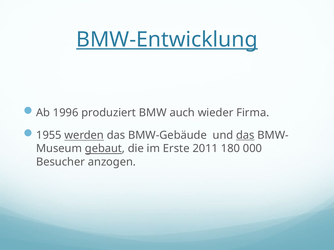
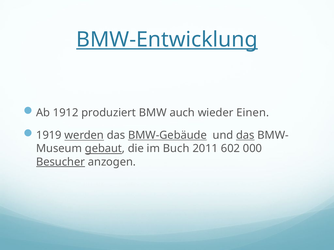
1996: 1996 -> 1912
Firma: Firma -> Einen
1955: 1955 -> 1919
BMW-Gebäude underline: none -> present
Erste: Erste -> Buch
180: 180 -> 602
Besucher underline: none -> present
